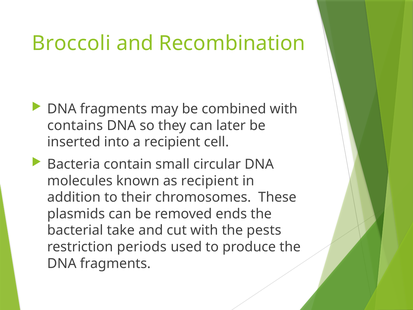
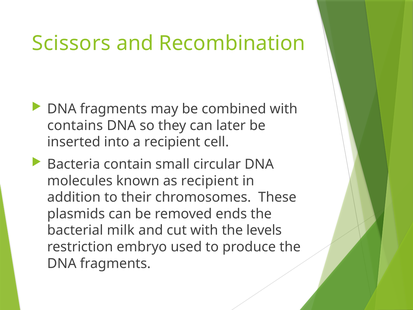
Broccoli: Broccoli -> Scissors
take: take -> milk
pests: pests -> levels
periods: periods -> embryo
